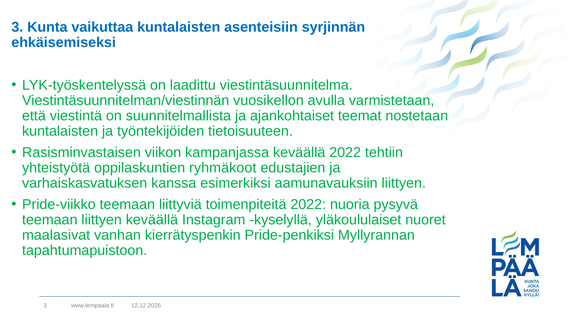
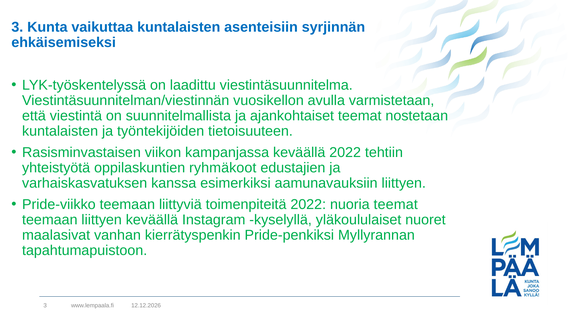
nuoria pysyvä: pysyvä -> teemat
